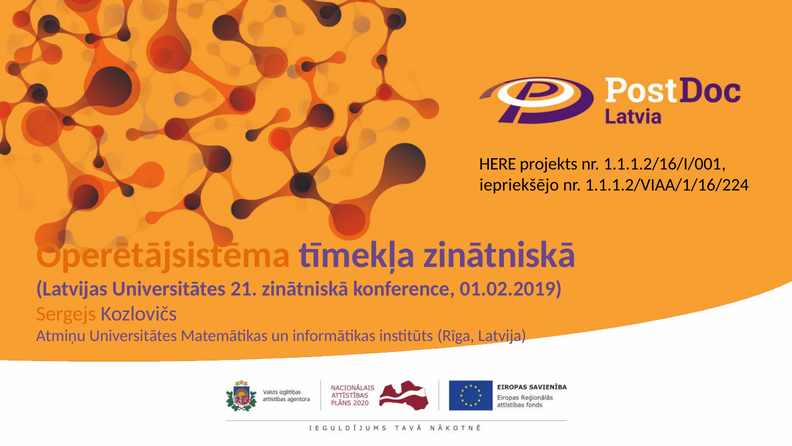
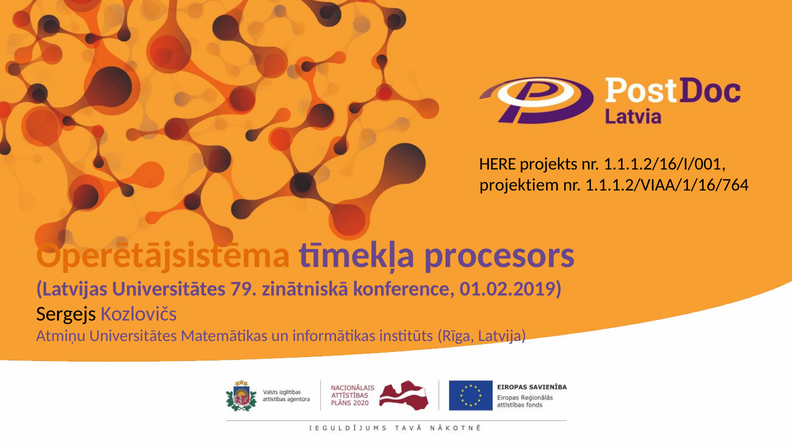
iepriekšējo: iepriekšējo -> projektiem
1.1.1.2/VIAA/1/16/224: 1.1.1.2/VIAA/1/16/224 -> 1.1.1.2/VIAA/1/16/764
tīmekļa zinātniskā: zinātniskā -> procesors
21: 21 -> 79
Sergejs colour: orange -> black
